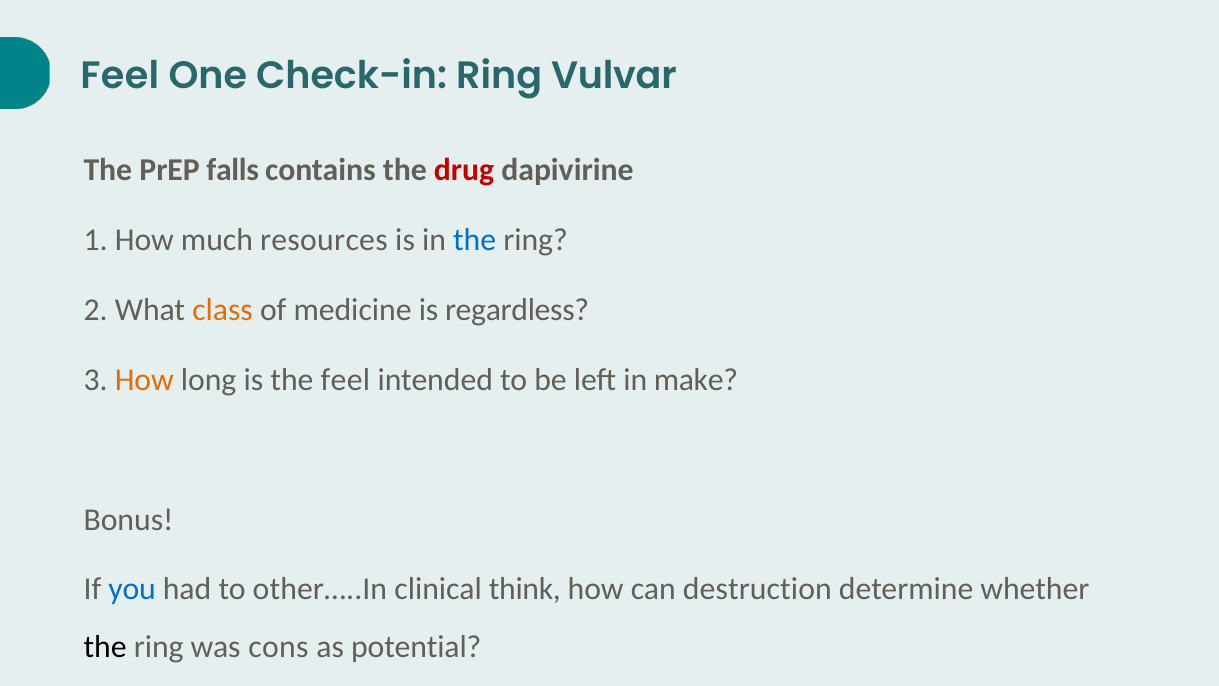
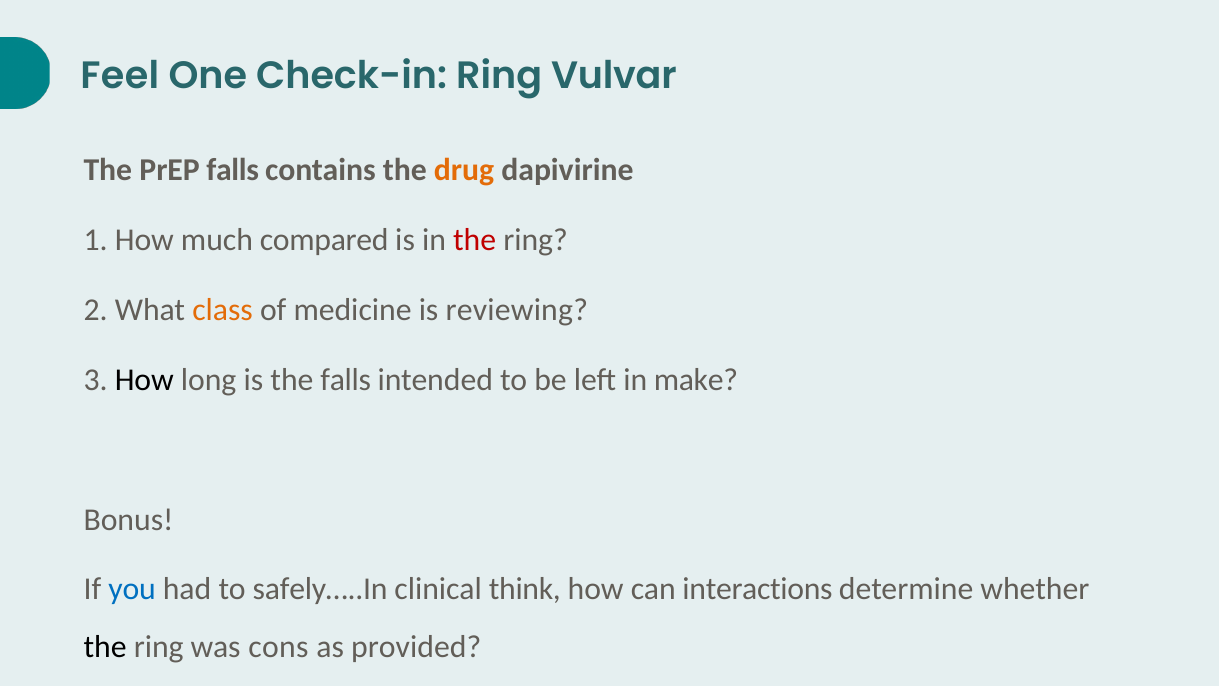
drug colour: red -> orange
resources: resources -> compared
the at (475, 240) colour: blue -> red
regardless: regardless -> reviewing
How at (144, 380) colour: orange -> black
the feel: feel -> falls
other…..In: other…..In -> safely…..In
destruction: destruction -> interactions
potential: potential -> provided
